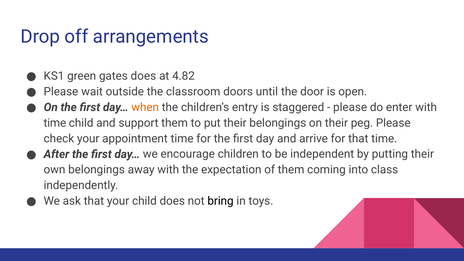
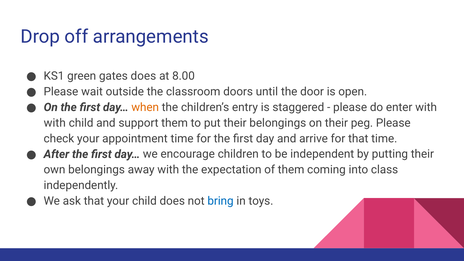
4.82: 4.82 -> 8.00
time at (55, 123): time -> with
bring colour: black -> blue
